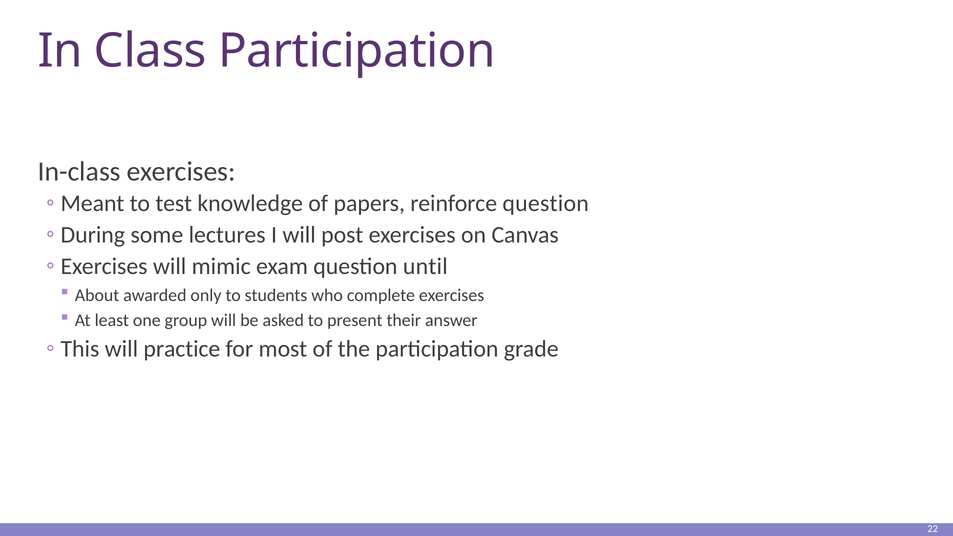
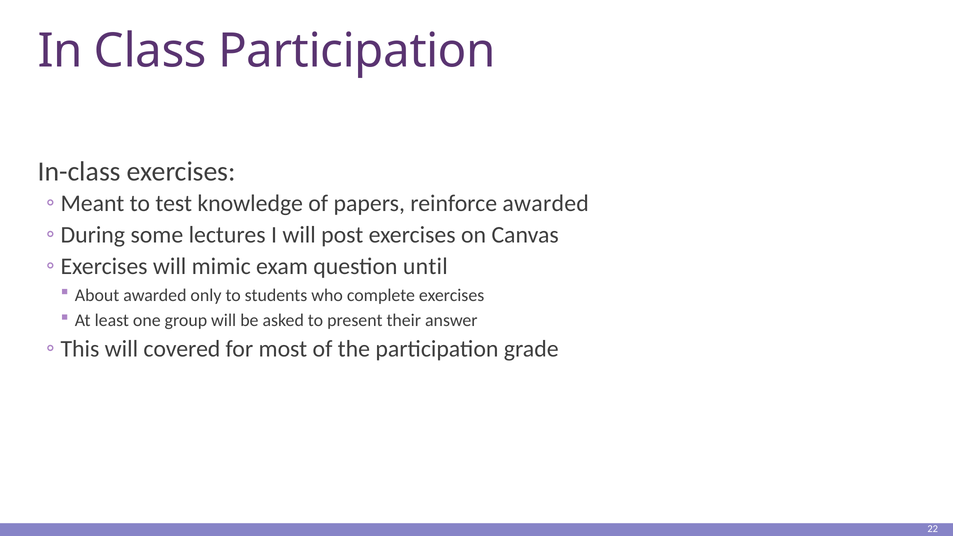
reinforce question: question -> awarded
practice: practice -> covered
